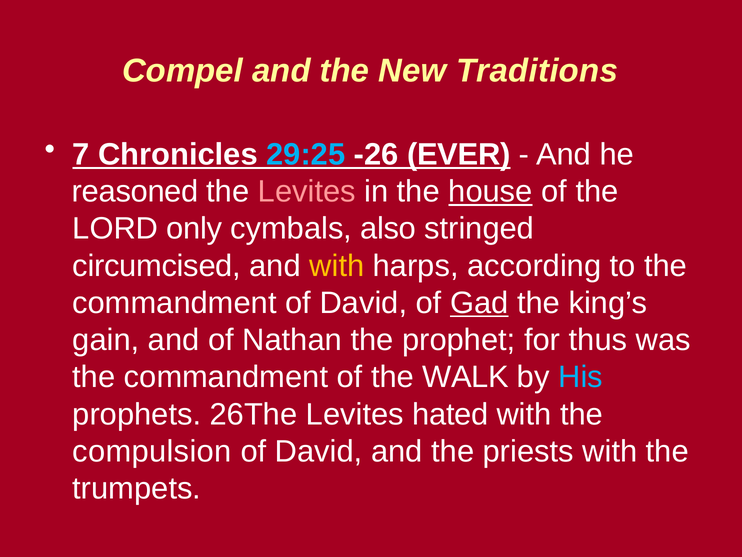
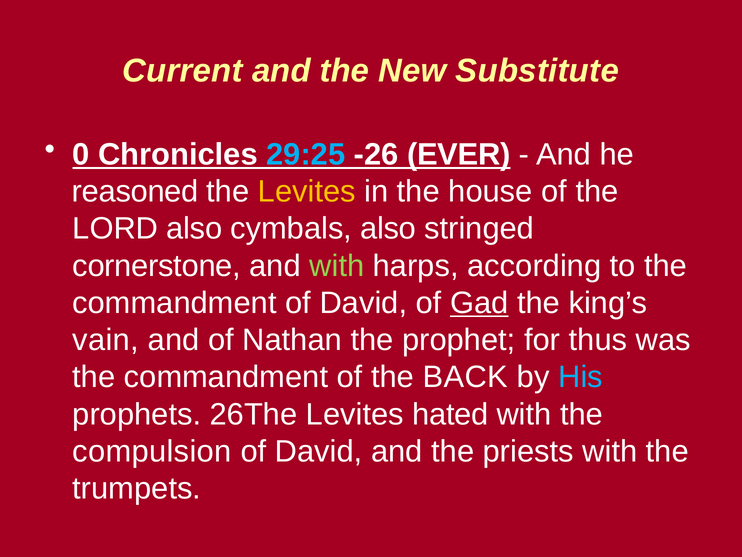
Compel: Compel -> Current
Traditions: Traditions -> Substitute
7: 7 -> 0
Levites at (307, 191) colour: pink -> yellow
house underline: present -> none
LORD only: only -> also
circumcised: circumcised -> cornerstone
with at (337, 266) colour: yellow -> light green
gain: gain -> vain
WALK: WALK -> BACK
